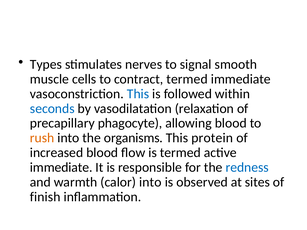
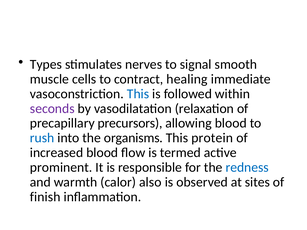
contract termed: termed -> healing
seconds colour: blue -> purple
phagocyte: phagocyte -> precursors
rush colour: orange -> blue
immediate at (61, 168): immediate -> prominent
calor into: into -> also
